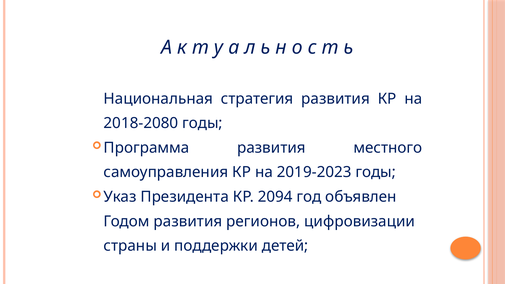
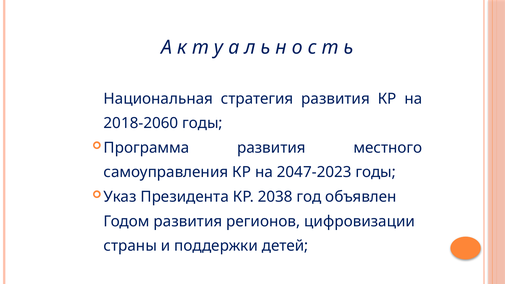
2018-2080: 2018-2080 -> 2018-2060
2019-2023: 2019-2023 -> 2047-2023
2094: 2094 -> 2038
